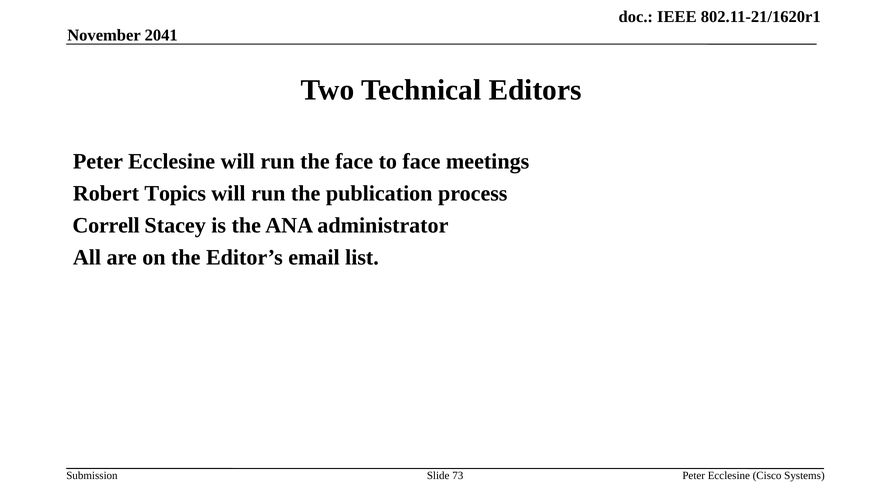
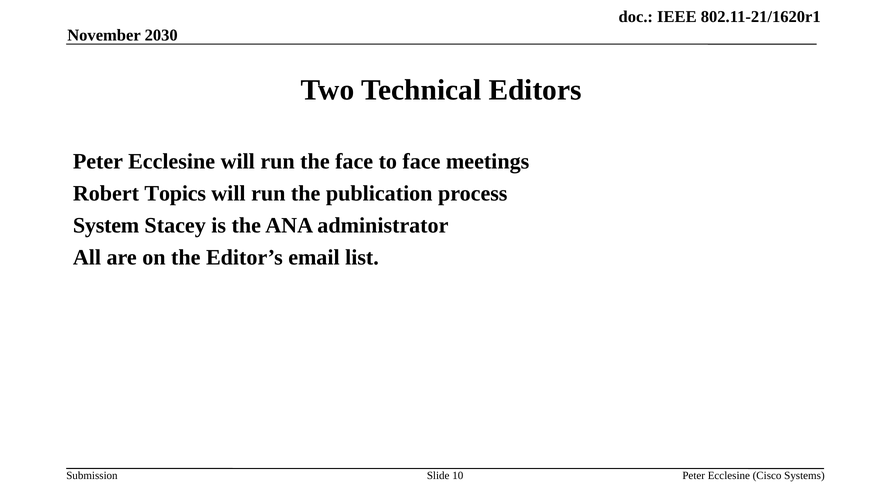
2041: 2041 -> 2030
Correll: Correll -> System
73: 73 -> 10
